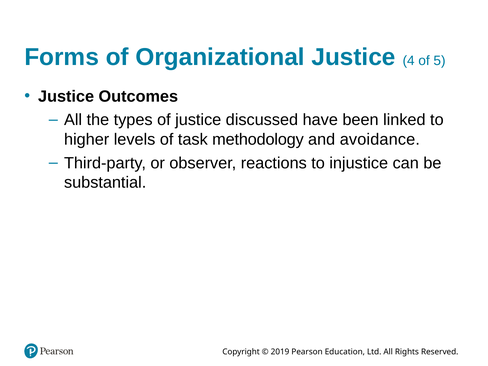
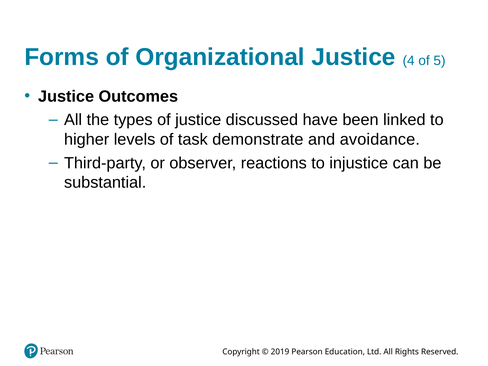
methodology: methodology -> demonstrate
